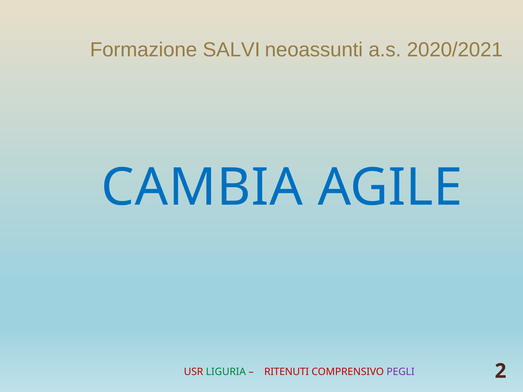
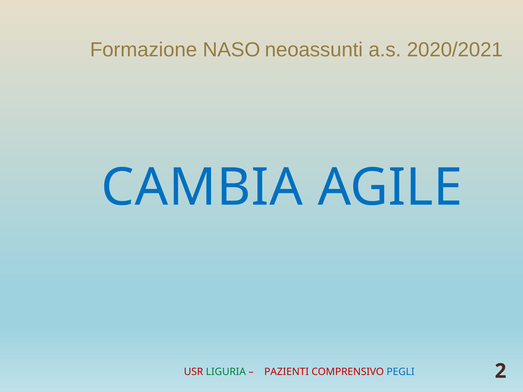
SALVI: SALVI -> NASO
RITENUTI: RITENUTI -> PAZIENTI
PEGLI colour: purple -> blue
